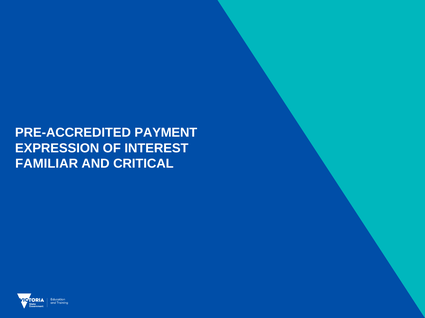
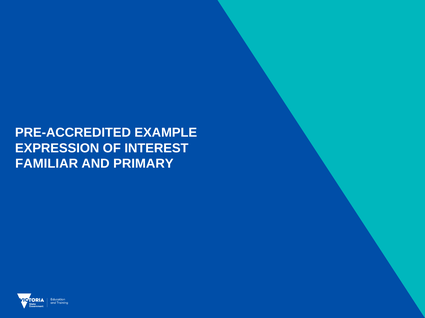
PAYMENT: PAYMENT -> EXAMPLE
CRITICAL: CRITICAL -> PRIMARY
